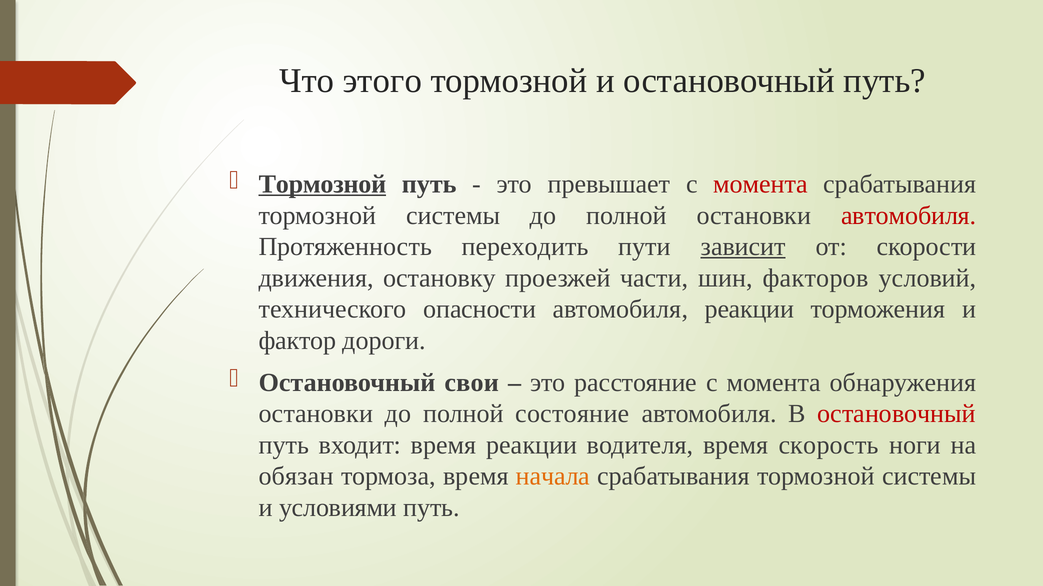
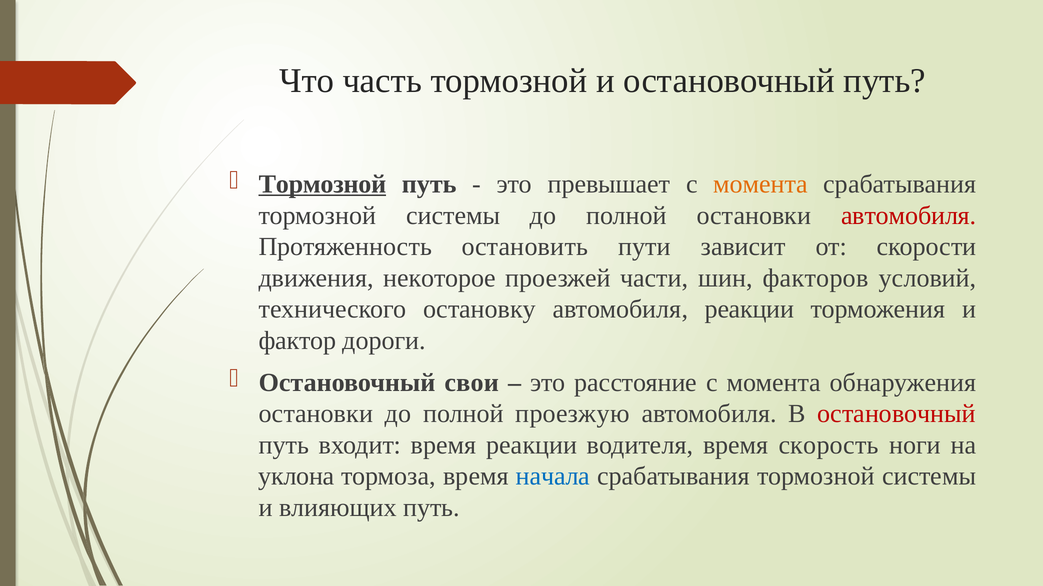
этого: этого -> часть
момента at (761, 184) colour: red -> orange
переходить: переходить -> остановить
зависит underline: present -> none
остановку: остановку -> некоторое
опасности: опасности -> остановку
состояние: состояние -> проезжую
обязан: обязан -> уклона
начала colour: orange -> blue
условиями: условиями -> влияющих
